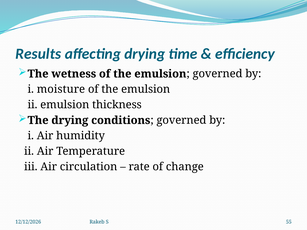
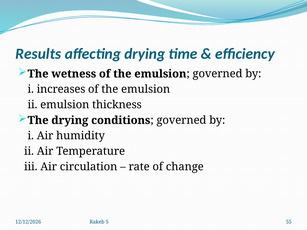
moisture: moisture -> increases
